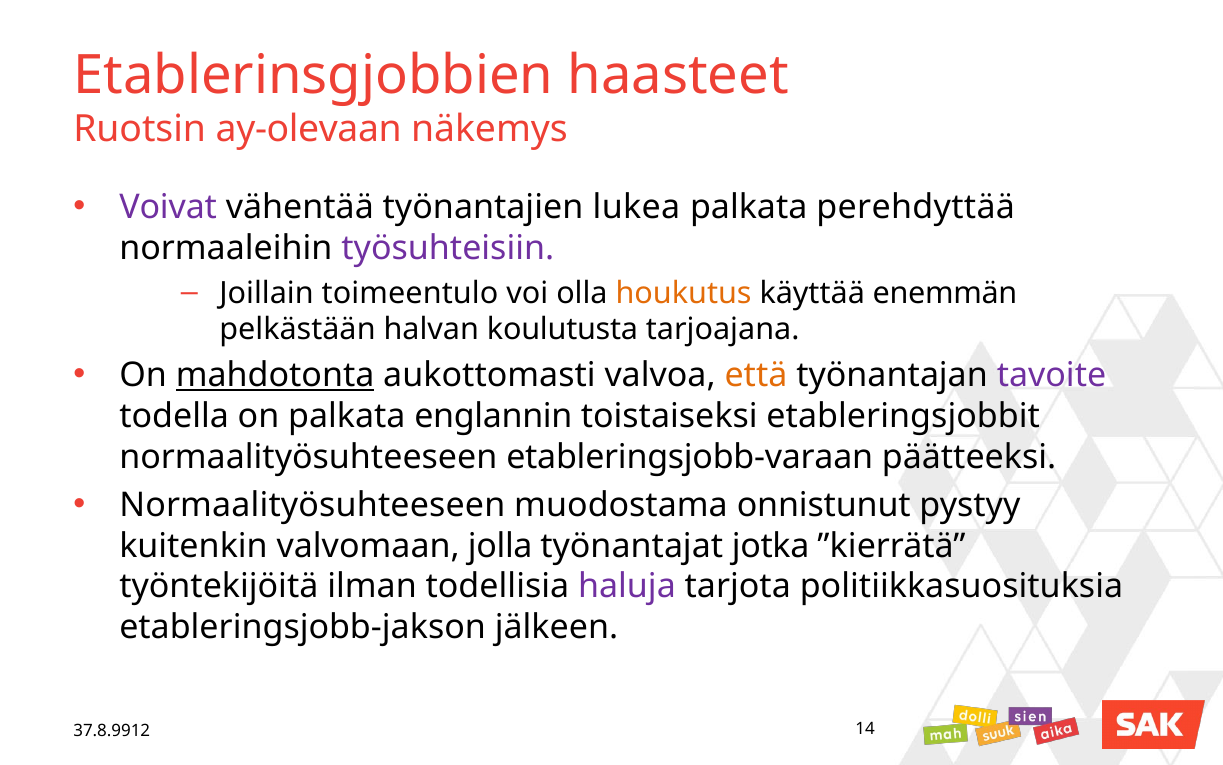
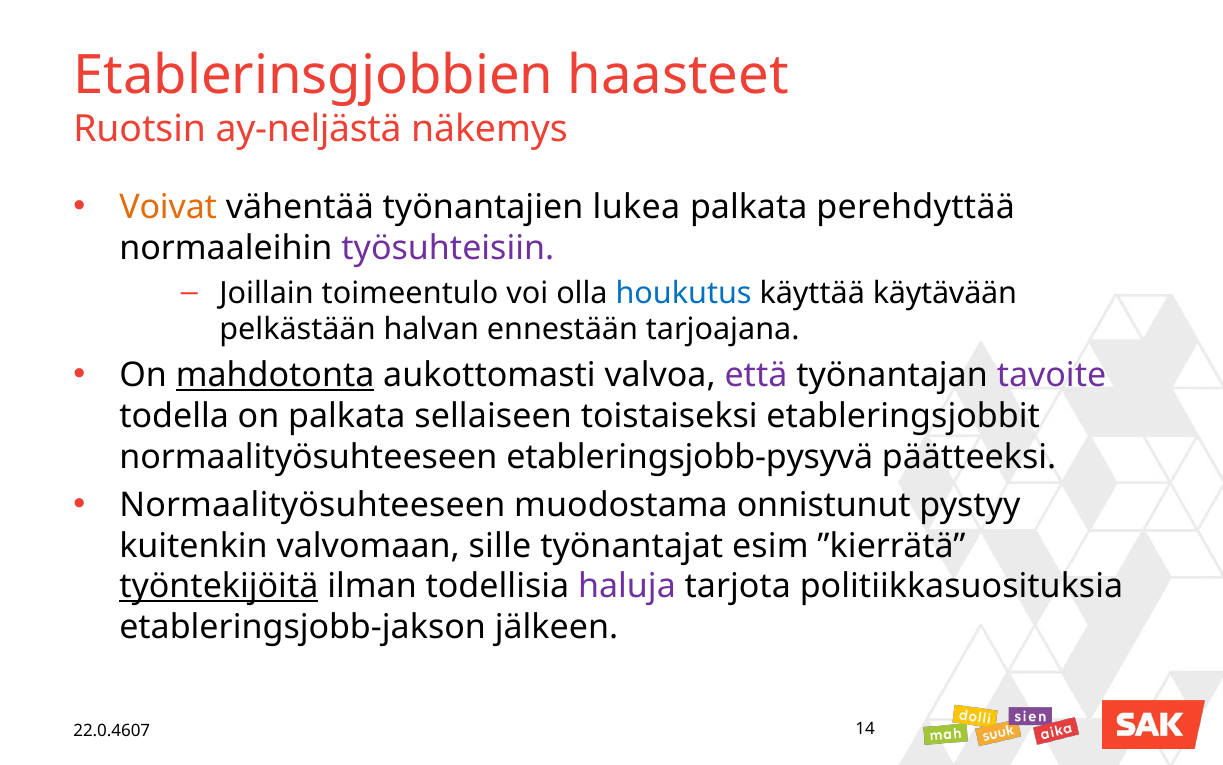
ay-olevaan: ay-olevaan -> ay-neljästä
Voivat colour: purple -> orange
houkutus colour: orange -> blue
enemmän: enemmän -> käytävään
koulutusta: koulutusta -> ennestään
että colour: orange -> purple
englannin: englannin -> sellaiseen
etableringsjobb-varaan: etableringsjobb-varaan -> etableringsjobb-pysyvä
jolla: jolla -> sille
jotka: jotka -> esim
työntekijöitä underline: none -> present
37.8.9912: 37.8.9912 -> 22.0.4607
